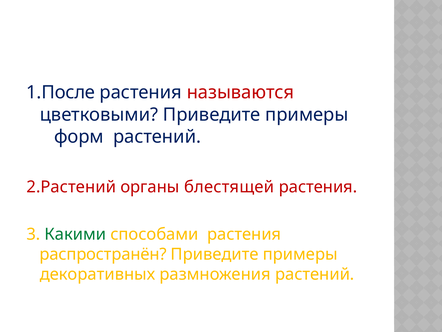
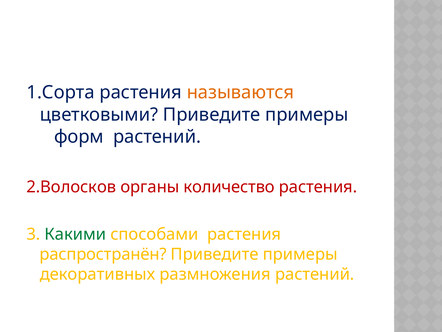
1.После: 1.После -> 1.Сорта
называются colour: red -> orange
2.Растений: 2.Растений -> 2.Волосков
блестящей: блестящей -> количество
